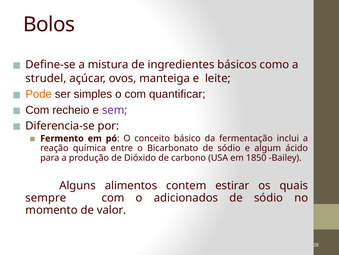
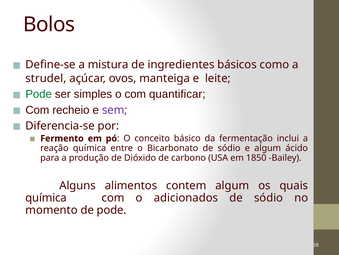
Pode at (39, 94) colour: orange -> green
contem estirar: estirar -> algum
sempre at (46, 197): sempre -> química
de valor: valor -> pode
